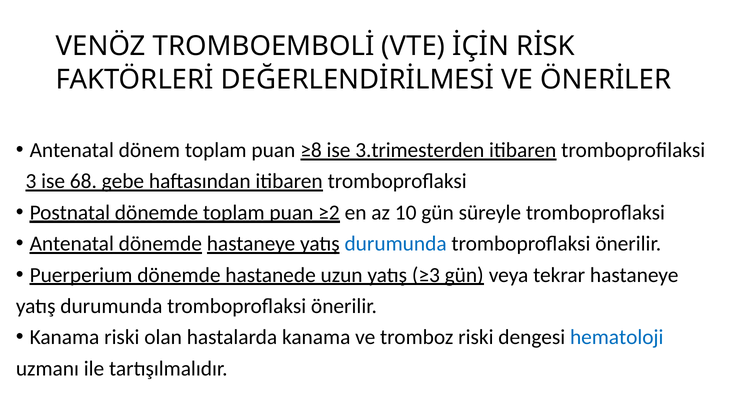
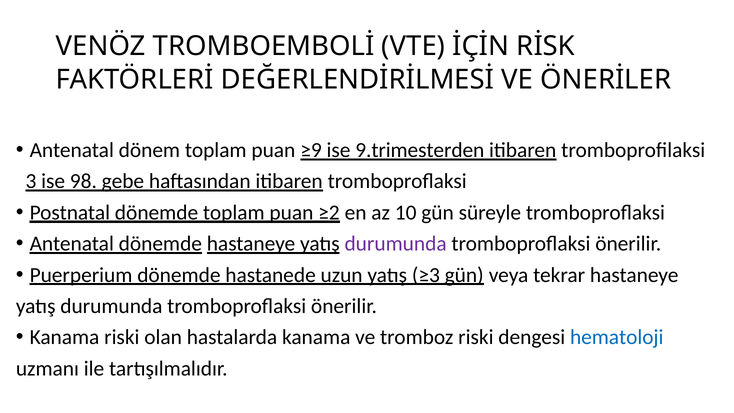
≥8: ≥8 -> ≥9
3.trimesterden: 3.trimesterden -> 9.trimesterden
68: 68 -> 98
durumunda at (396, 244) colour: blue -> purple
